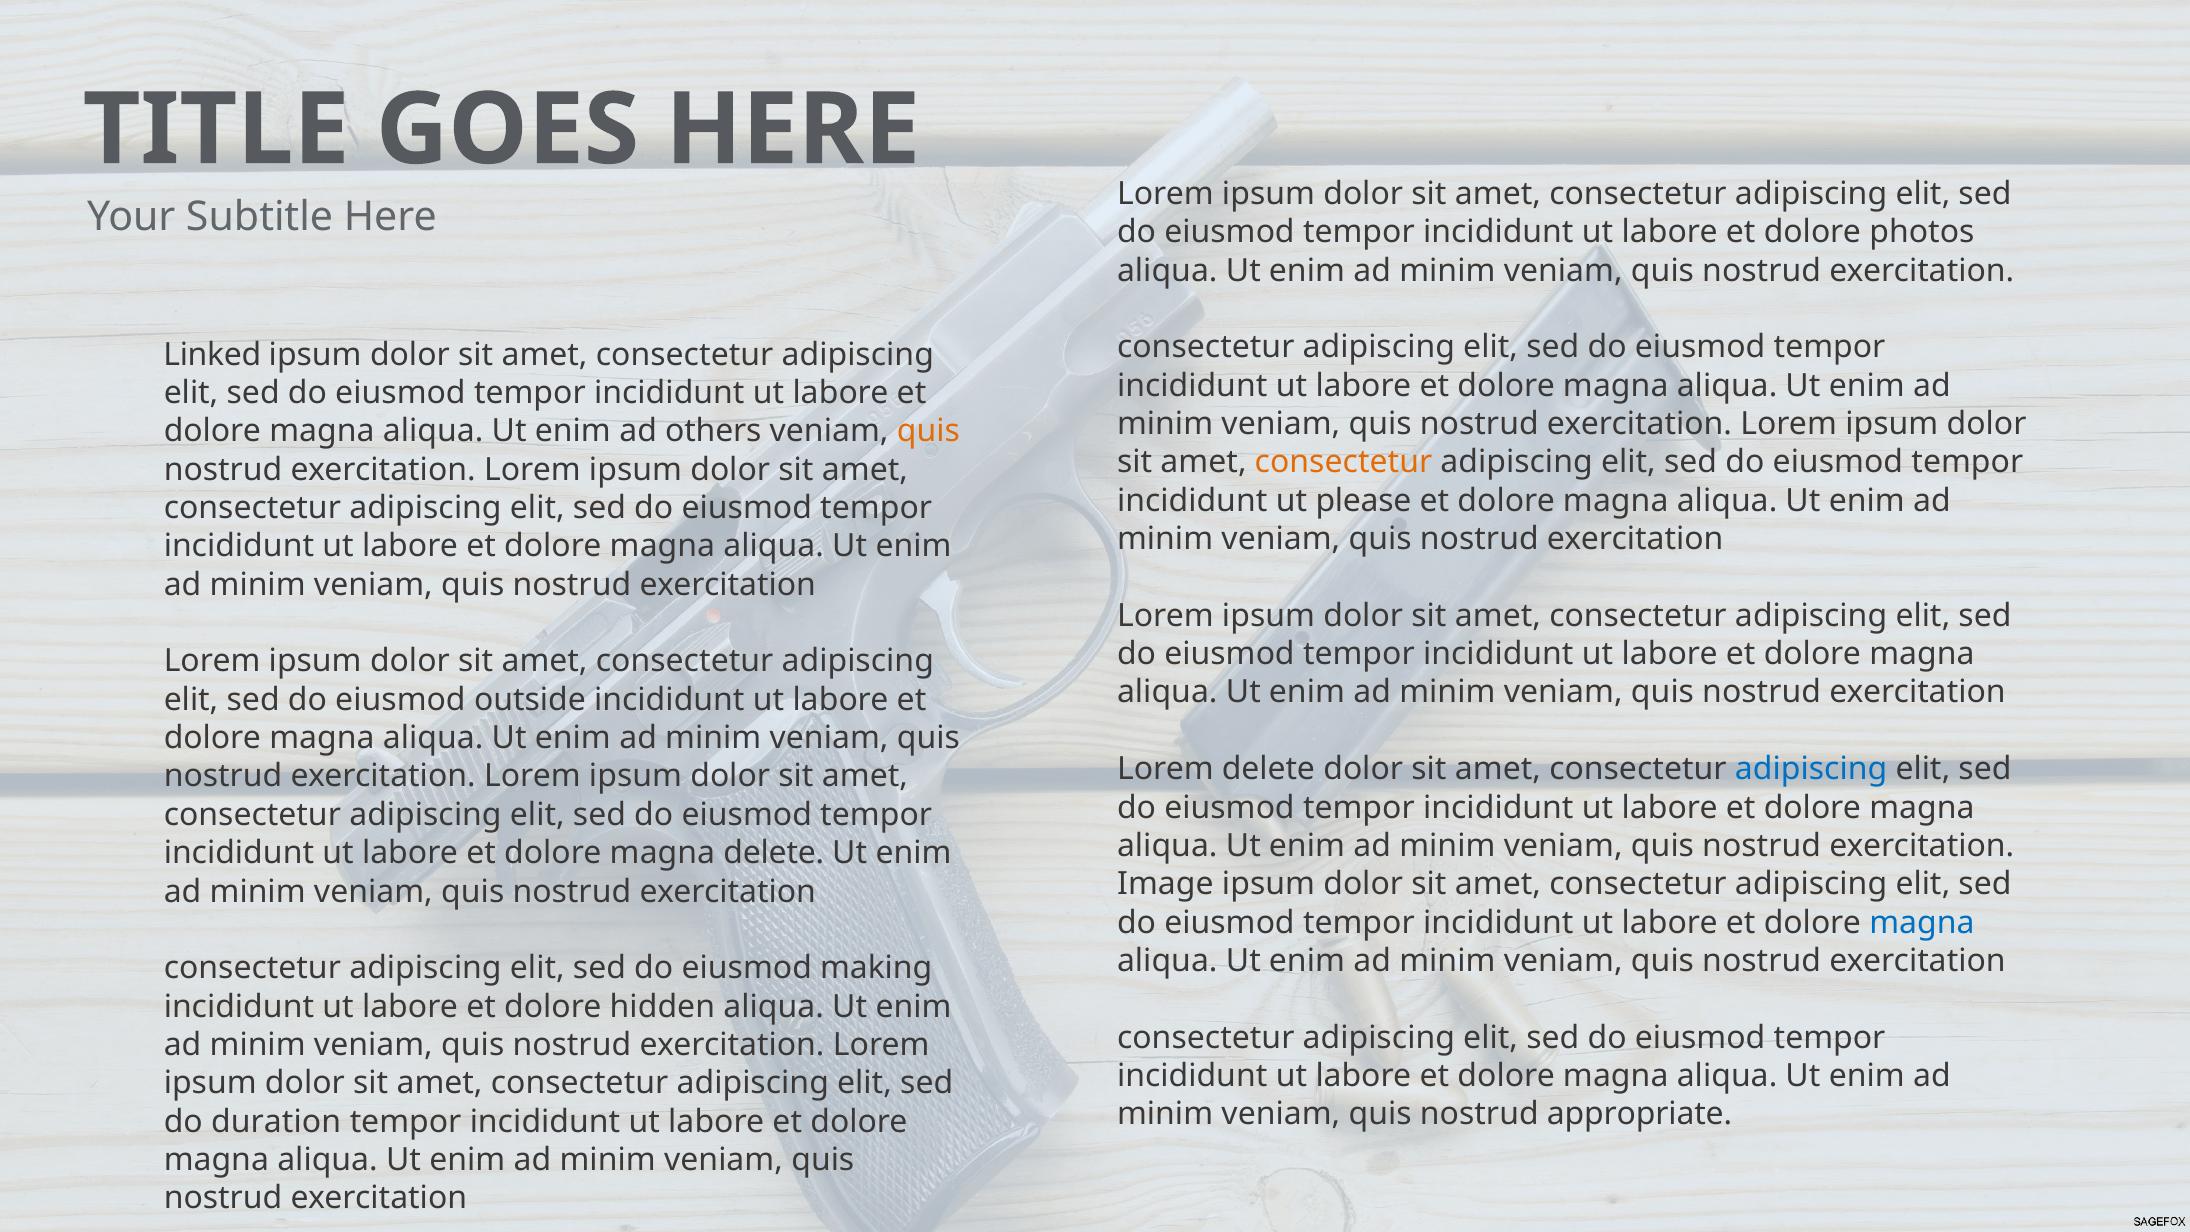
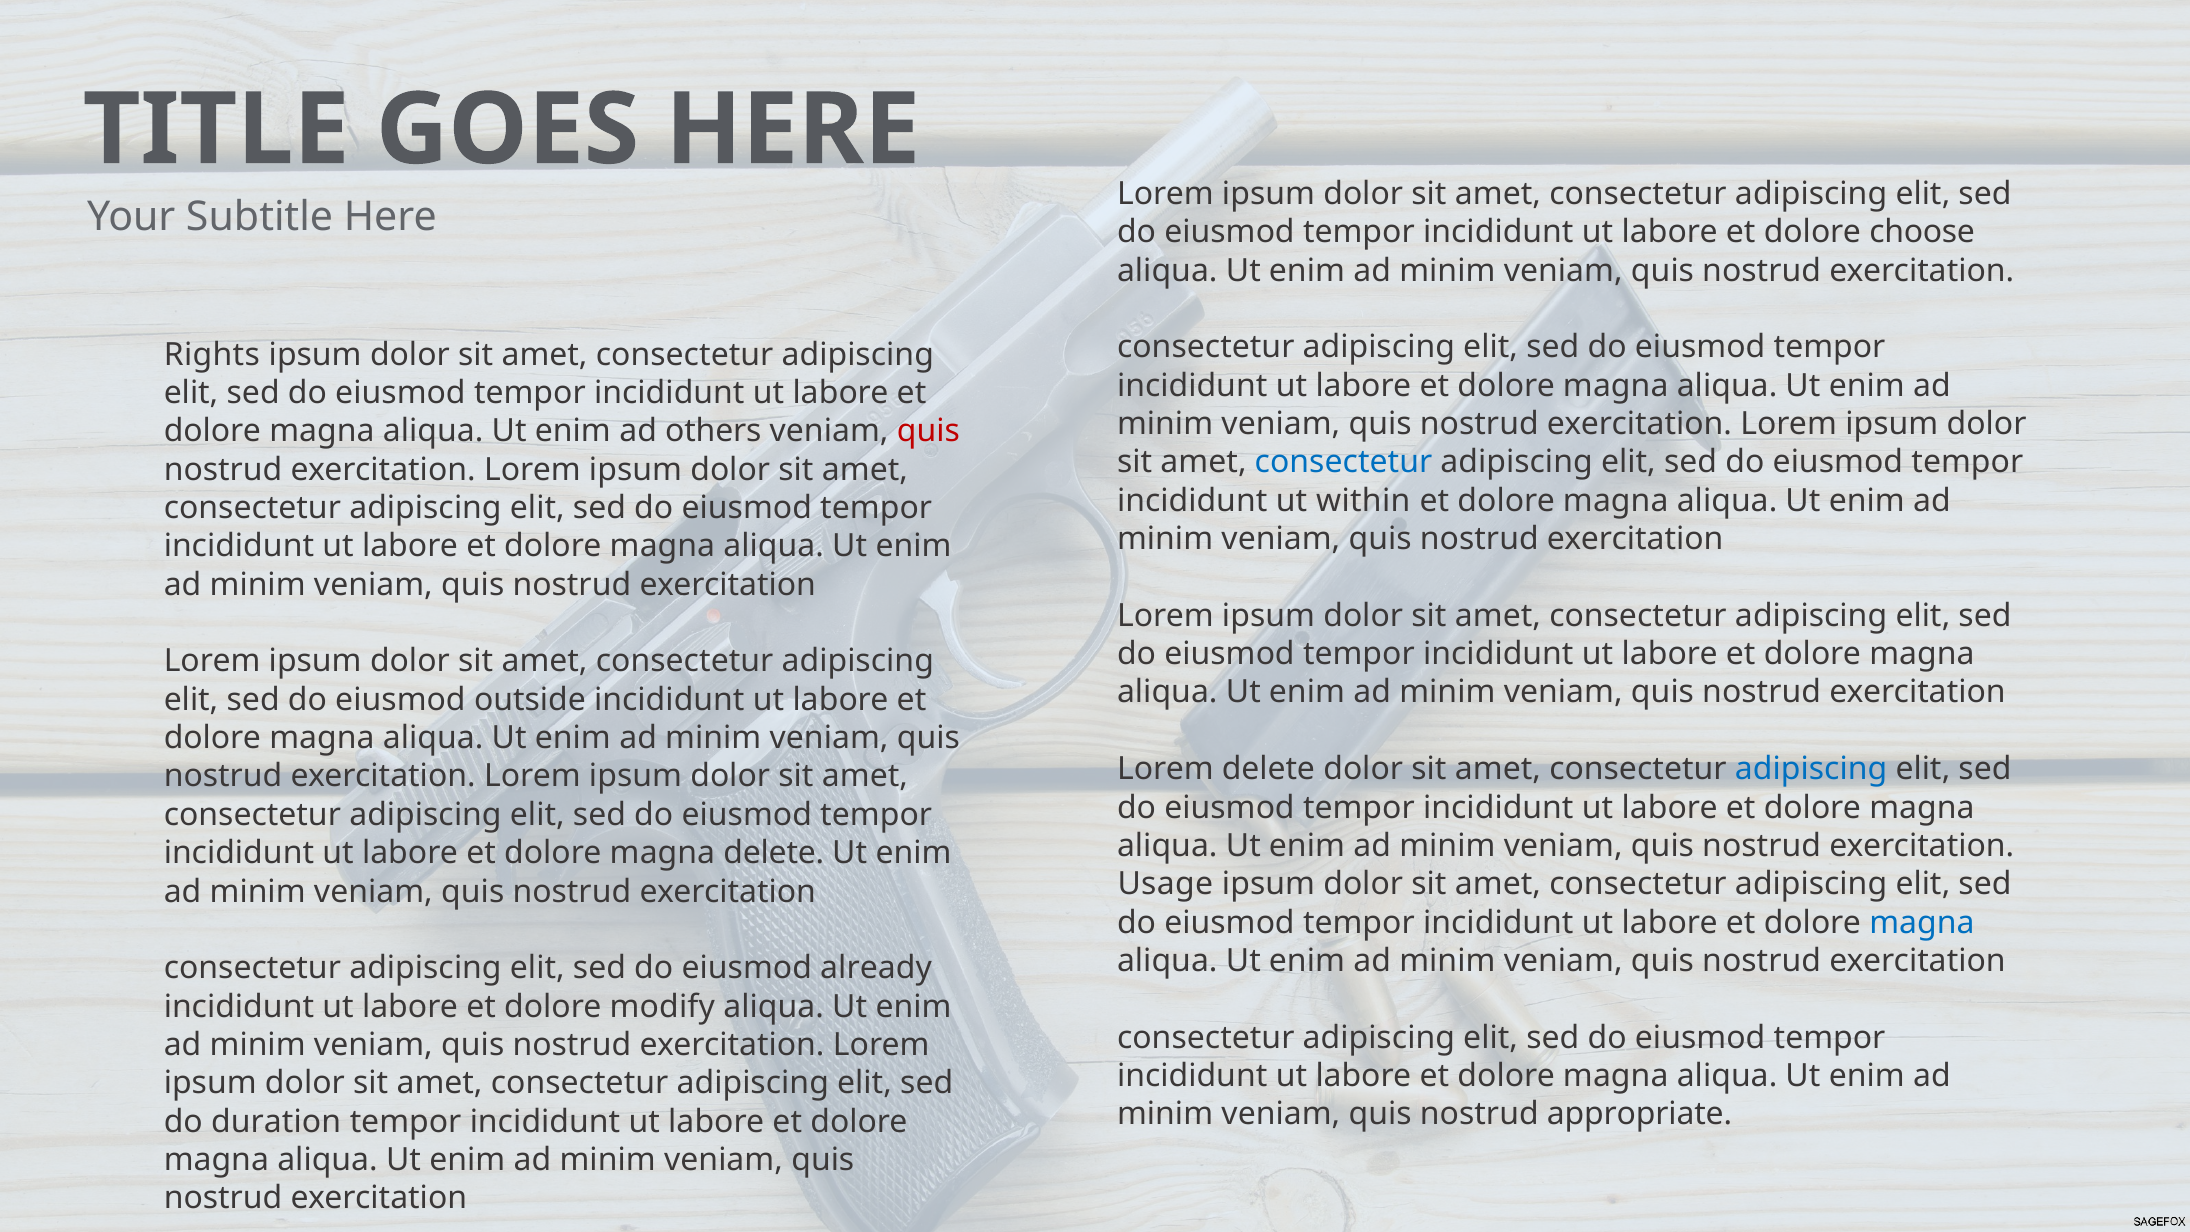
photos: photos -> choose
Linked: Linked -> Rights
quis at (928, 431) colour: orange -> red
consectetur at (1343, 462) colour: orange -> blue
please: please -> within
Image: Image -> Usage
making: making -> already
hidden: hidden -> modify
